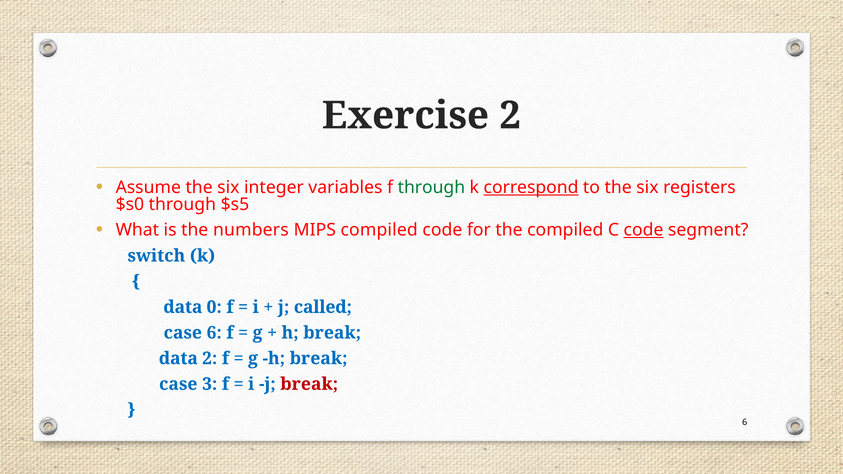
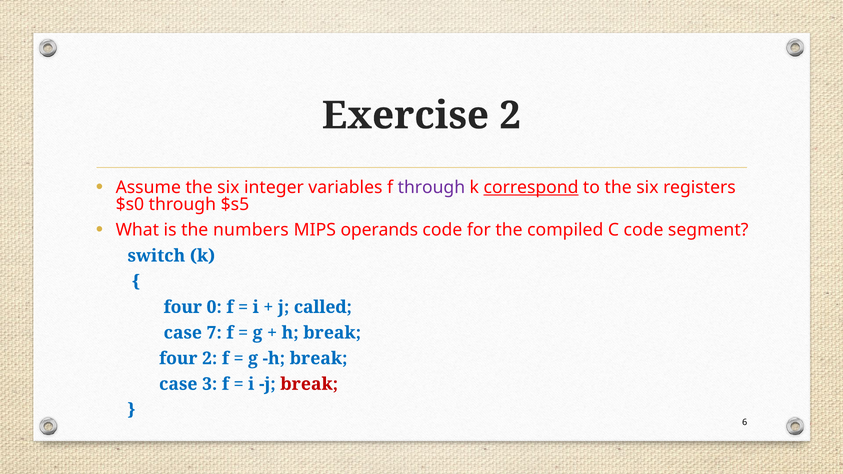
through at (431, 188) colour: green -> purple
MIPS compiled: compiled -> operands
code at (644, 230) underline: present -> none
data at (183, 307): data -> four
case 6: 6 -> 7
data at (178, 359): data -> four
